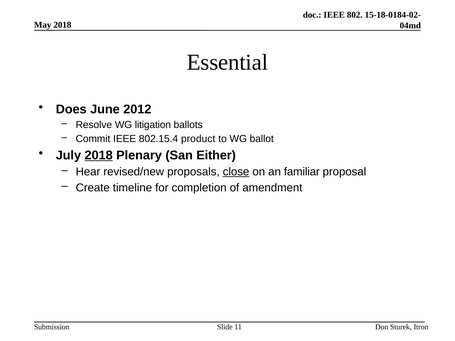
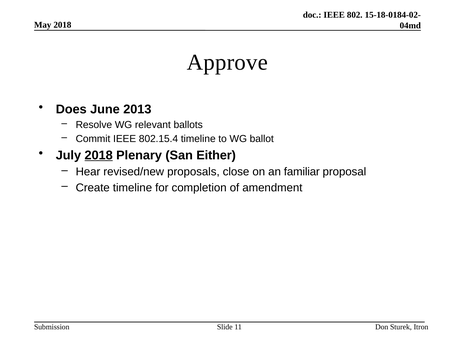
Essential: Essential -> Approve
2012: 2012 -> 2013
litigation: litigation -> relevant
802.15.4 product: product -> timeline
close underline: present -> none
